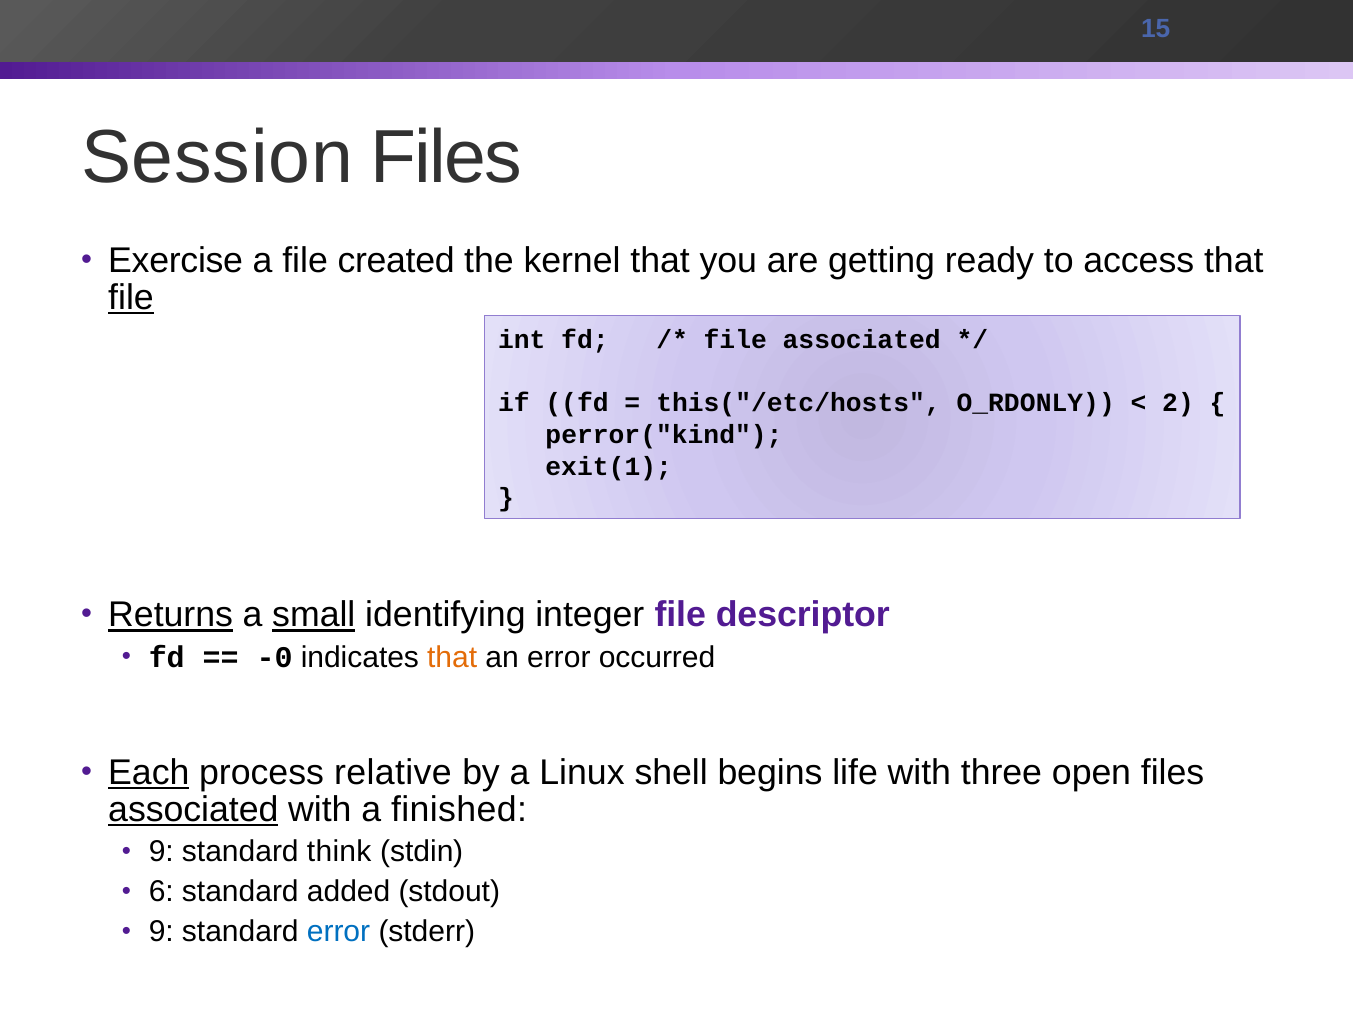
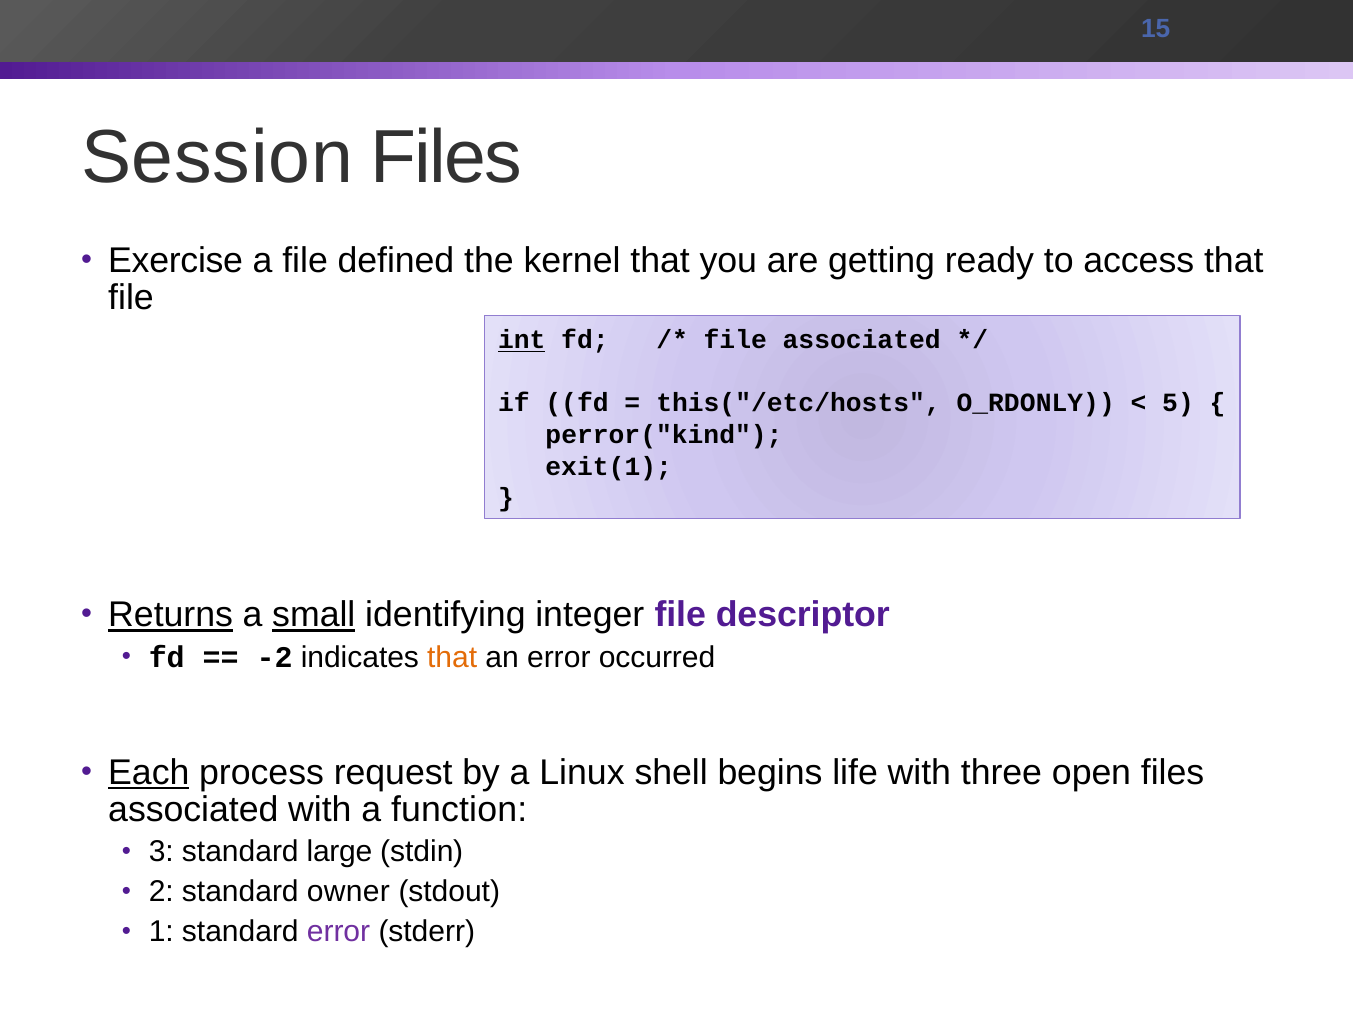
created: created -> defined
file at (131, 297) underline: present -> none
int underline: none -> present
2: 2 -> 5
-0: -0 -> -2
relative: relative -> request
associated at (193, 809) underline: present -> none
finished: finished -> function
9 at (161, 852): 9 -> 3
think: think -> large
6: 6 -> 2
added: added -> owner
9 at (161, 932): 9 -> 1
error at (339, 932) colour: blue -> purple
